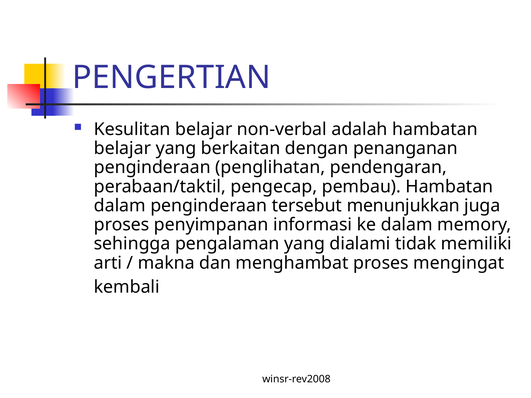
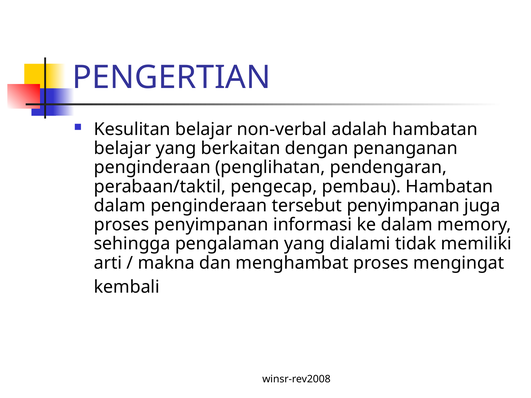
tersebut menunjukkan: menunjukkan -> penyimpanan
